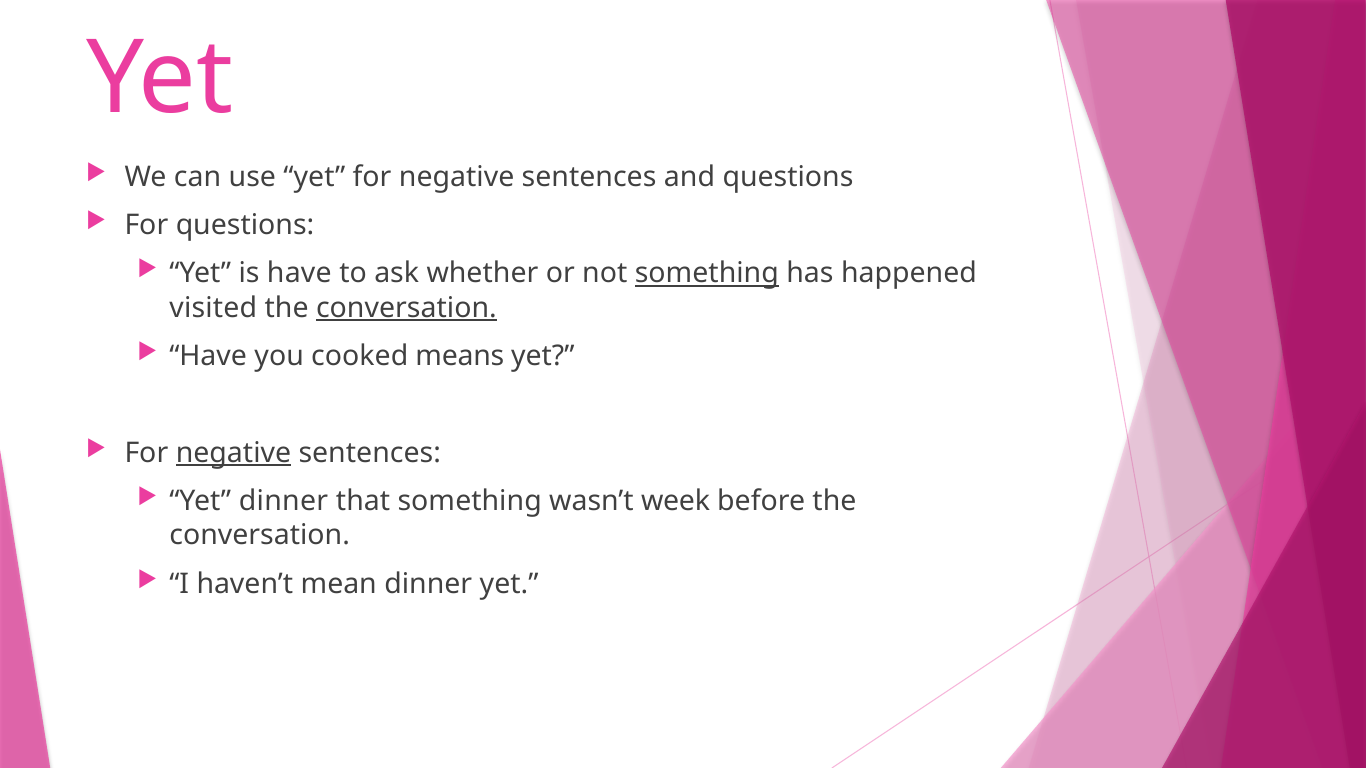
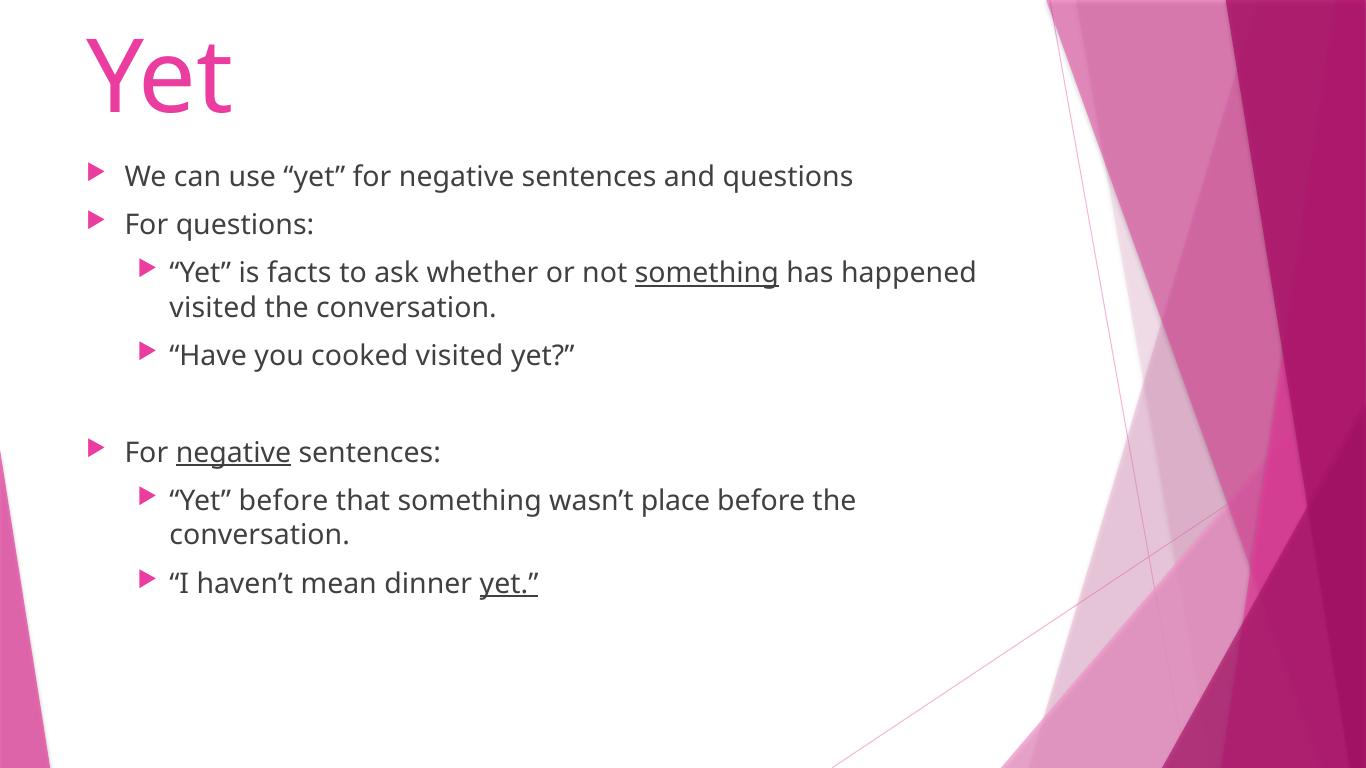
is have: have -> facts
conversation at (406, 308) underline: present -> none
cooked means: means -> visited
Yet dinner: dinner -> before
week: week -> place
yet at (509, 584) underline: none -> present
